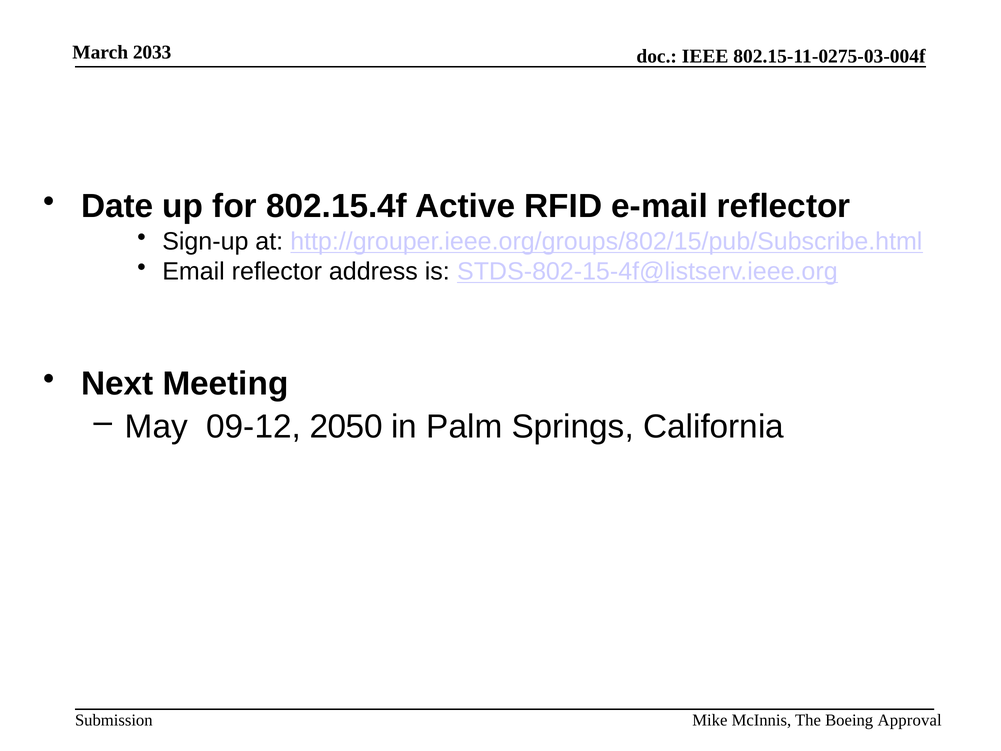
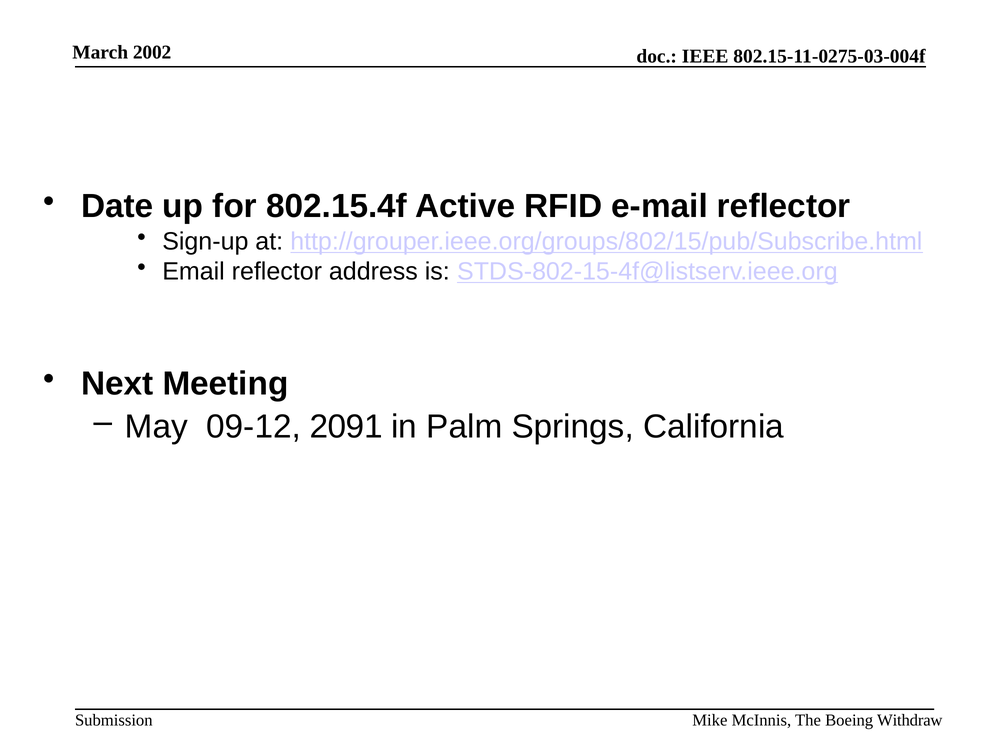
2033: 2033 -> 2002
2050: 2050 -> 2091
Approval: Approval -> Withdraw
